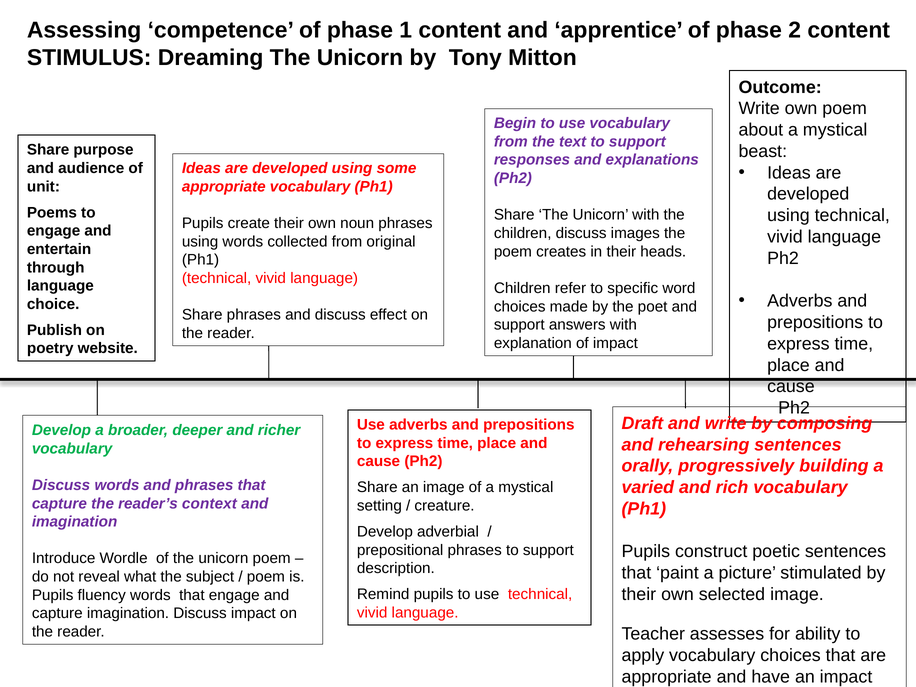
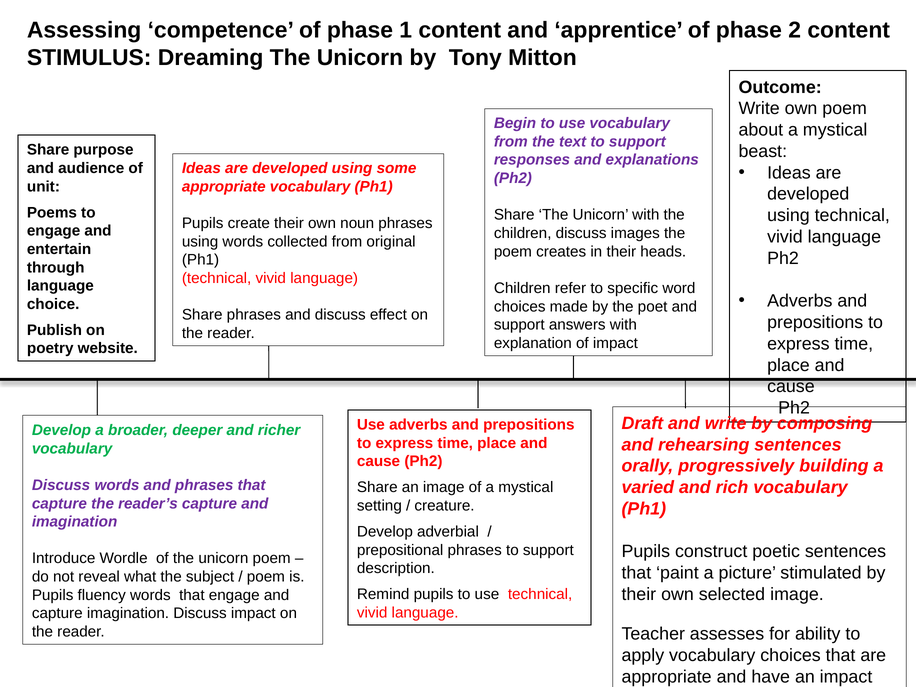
reader’s context: context -> capture
